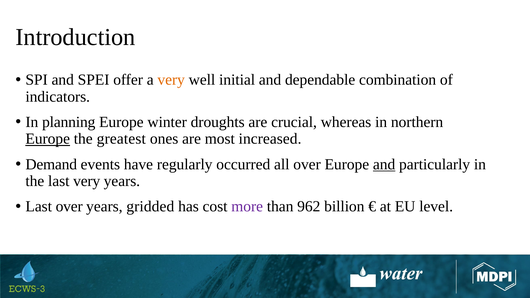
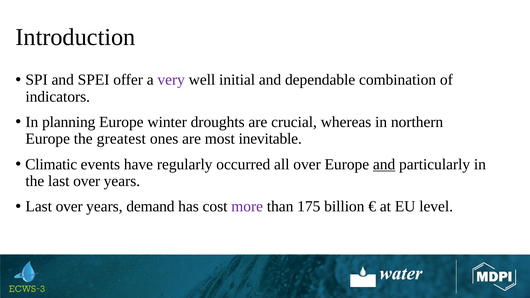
very at (171, 80) colour: orange -> purple
Europe at (48, 139) underline: present -> none
increased: increased -> inevitable
Demand: Demand -> Climatic
the last very: very -> over
gridded: gridded -> demand
962: 962 -> 175
